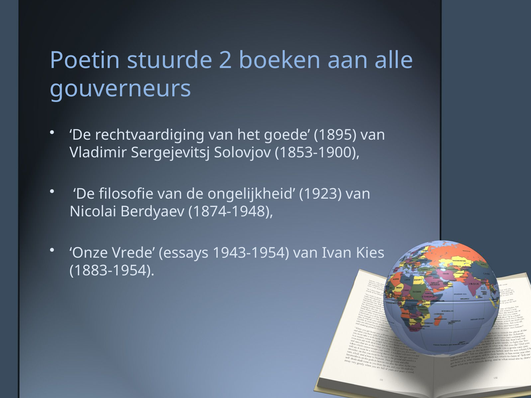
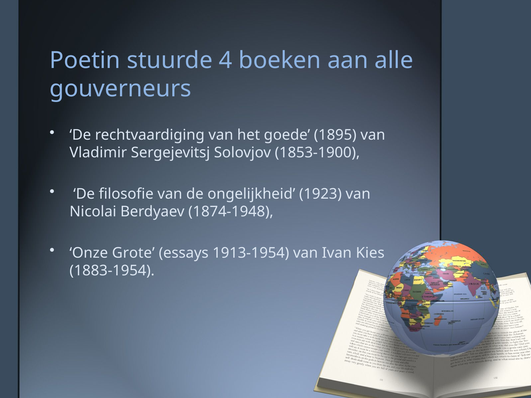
2: 2 -> 4
Vrede: Vrede -> Grote
1943-1954: 1943-1954 -> 1913-1954
